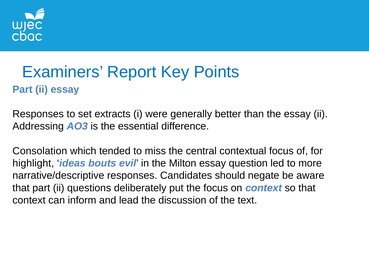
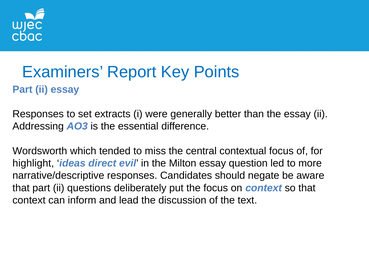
Consolation: Consolation -> Wordsworth
bouts: bouts -> direct
